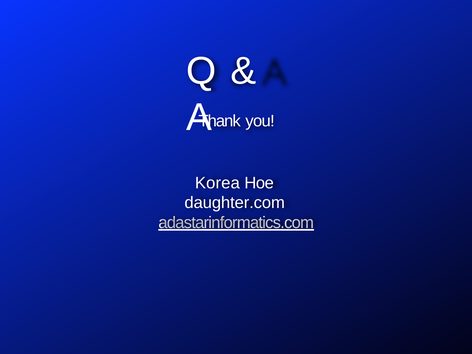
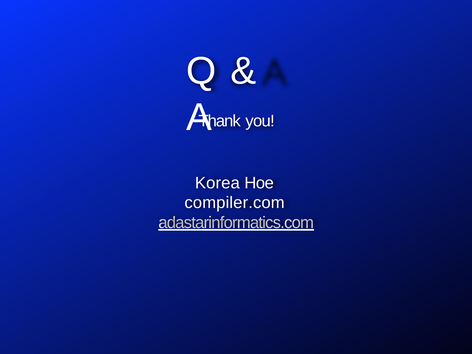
daughter.com: daughter.com -> compiler.com
